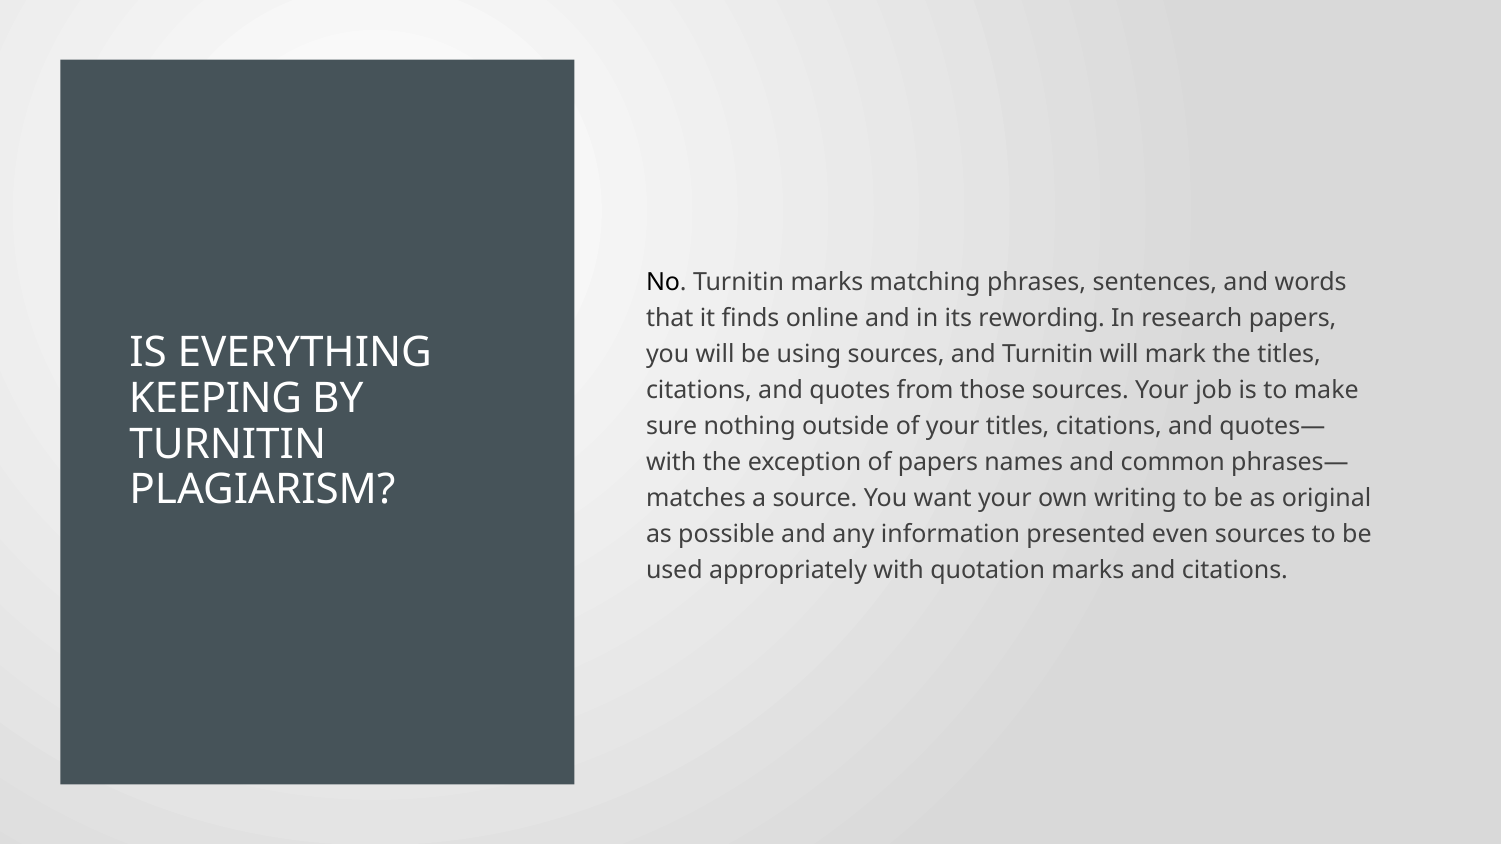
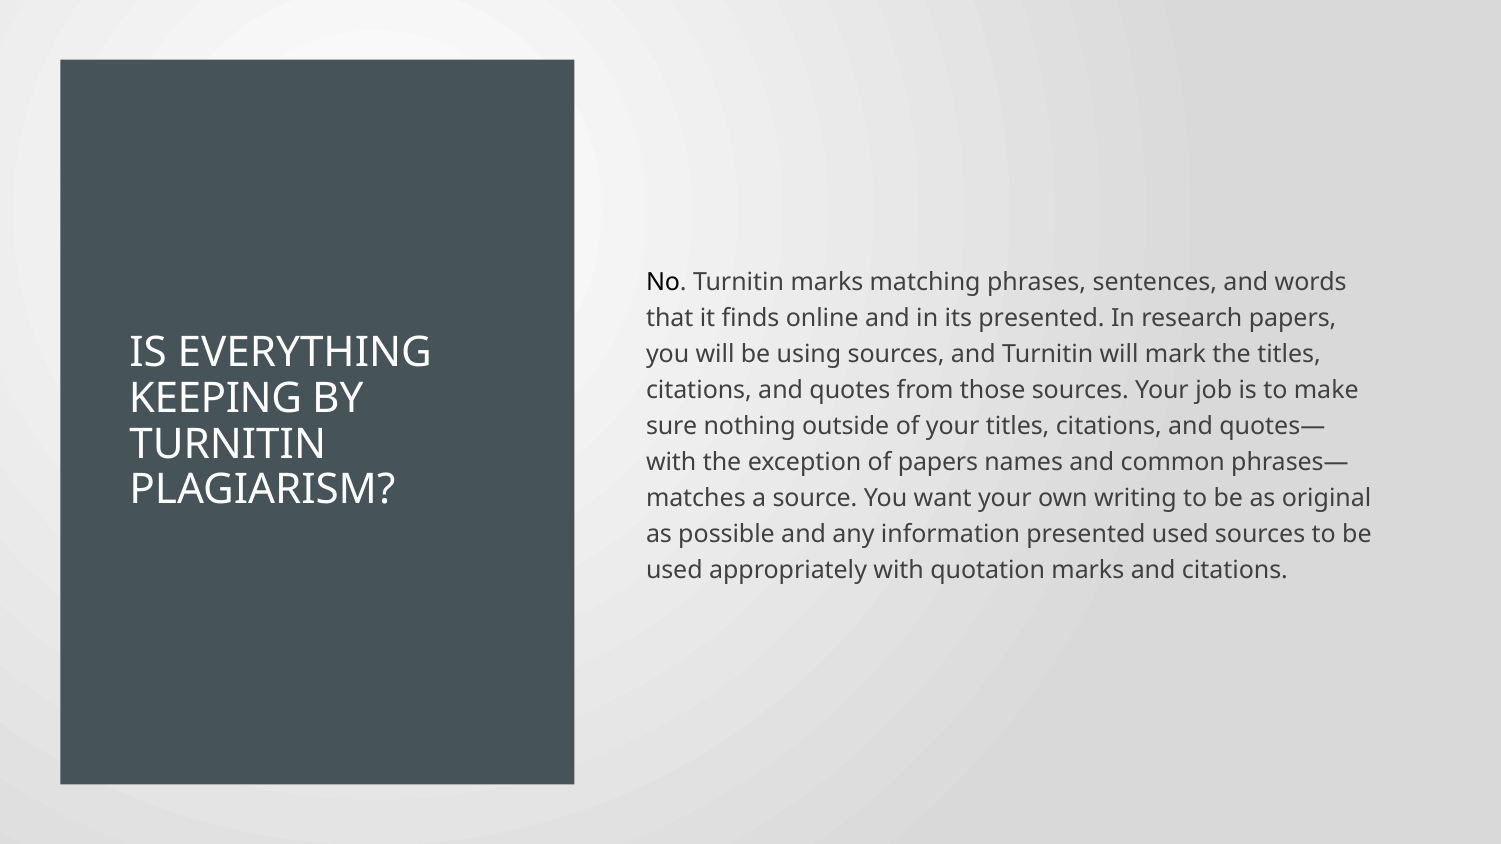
its rewording: rewording -> presented
presented even: even -> used
